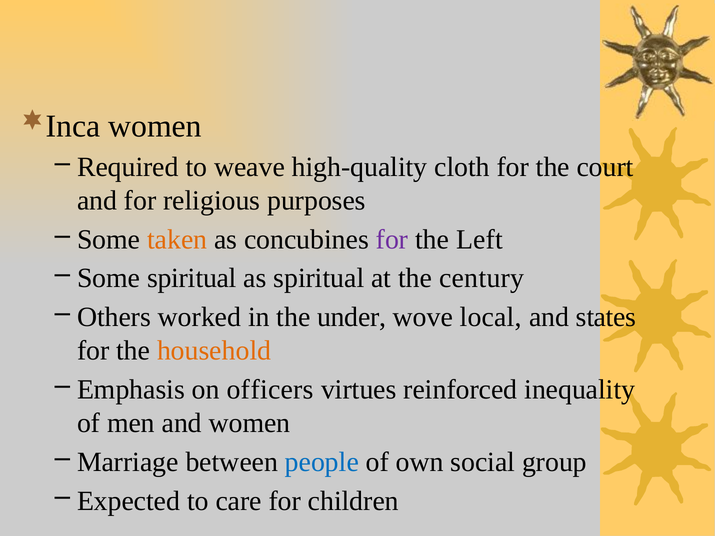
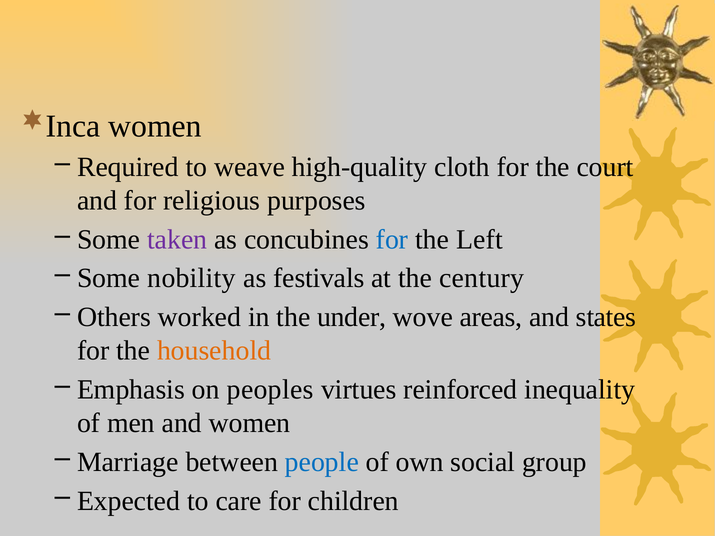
taken colour: orange -> purple
for at (392, 239) colour: purple -> blue
Some spiritual: spiritual -> nobility
as spiritual: spiritual -> festivals
local: local -> areas
officers: officers -> peoples
